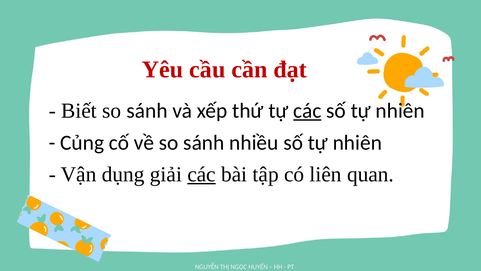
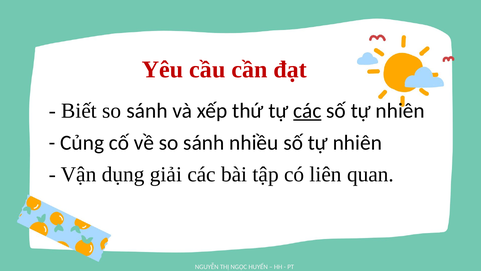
các at (202, 174) underline: present -> none
